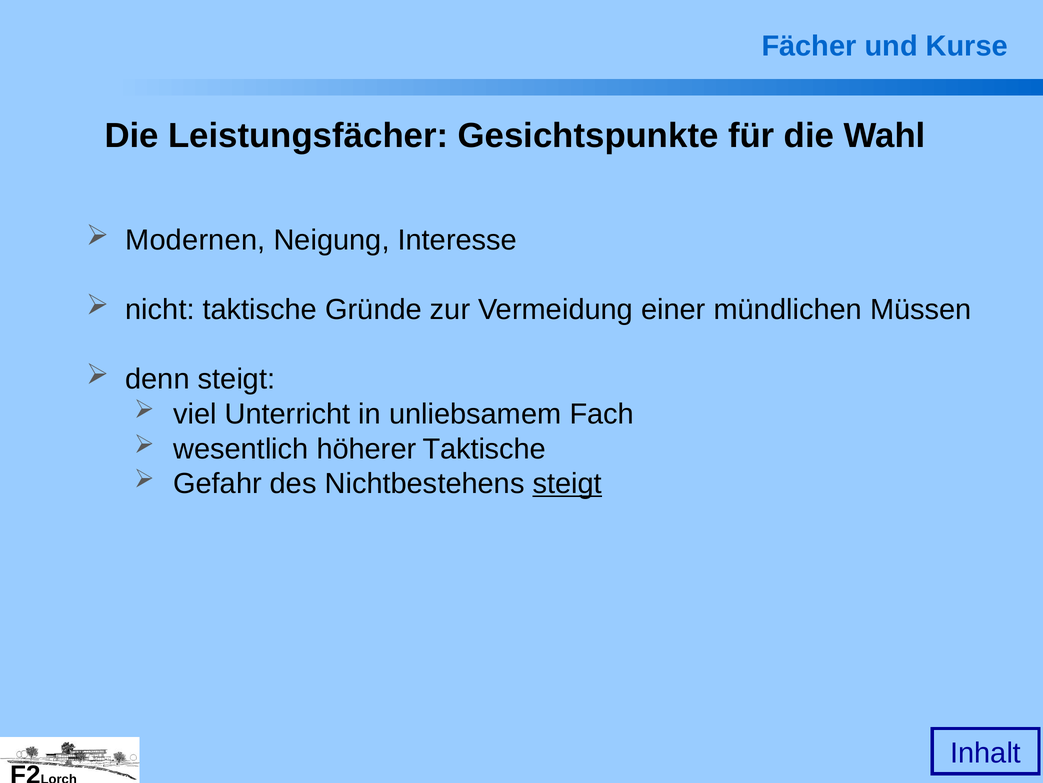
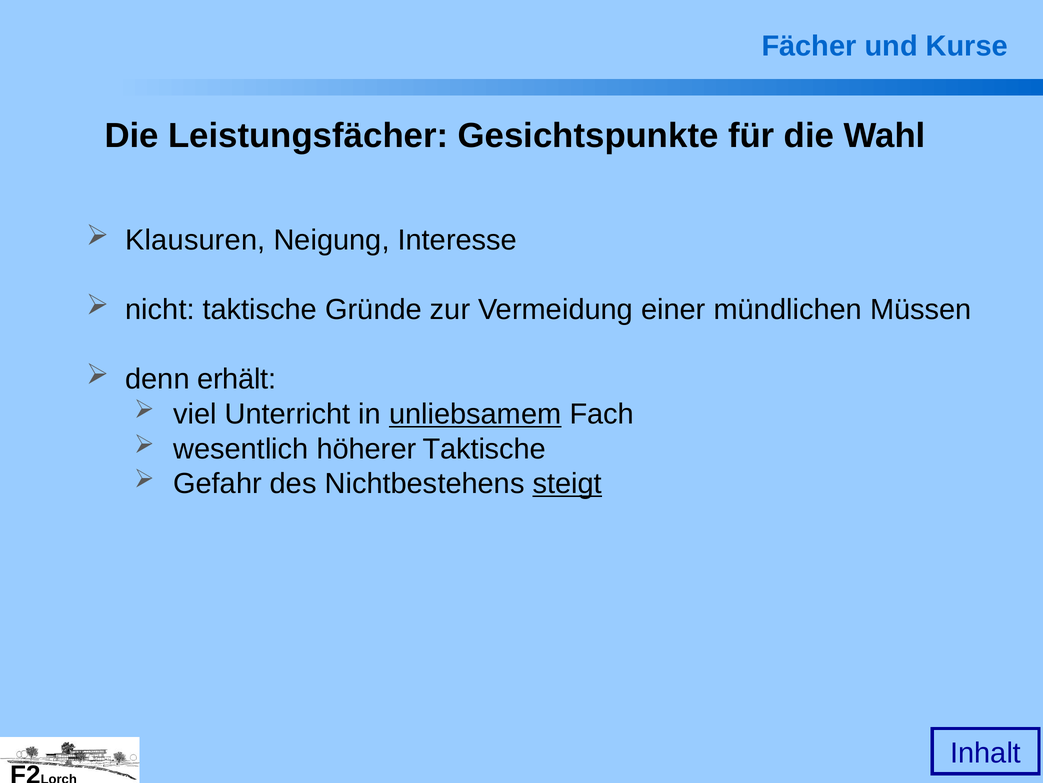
Modernen: Modernen -> Klausuren
denn steigt: steigt -> erhält
unliebsamem underline: none -> present
